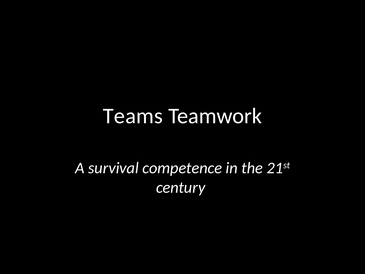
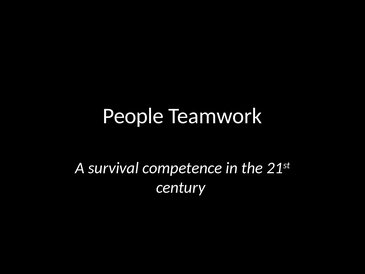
Teams: Teams -> People
